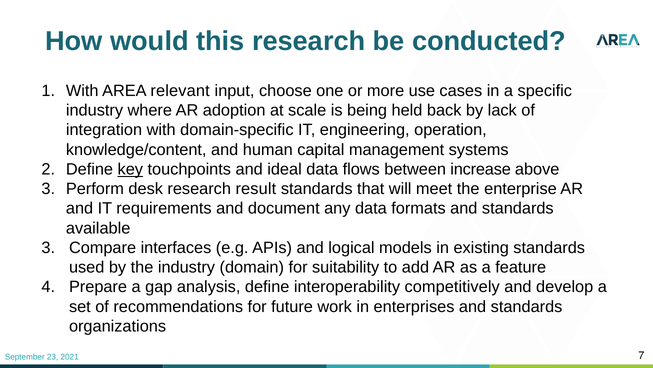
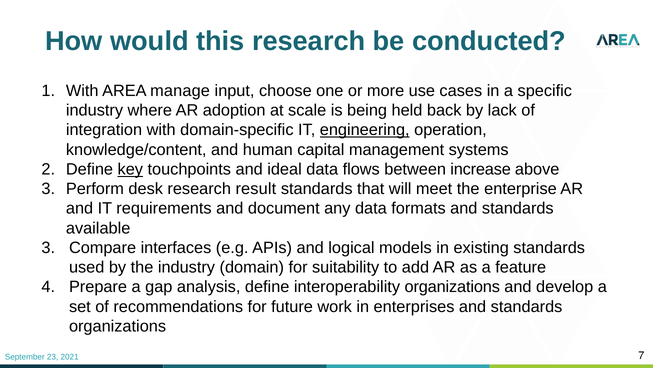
relevant: relevant -> manage
engineering underline: none -> present
interoperability competitively: competitively -> organizations
